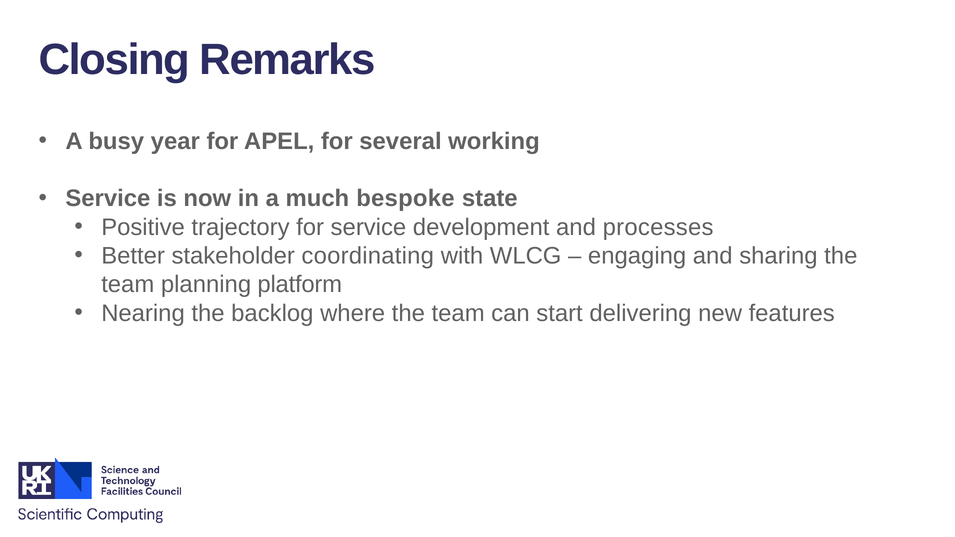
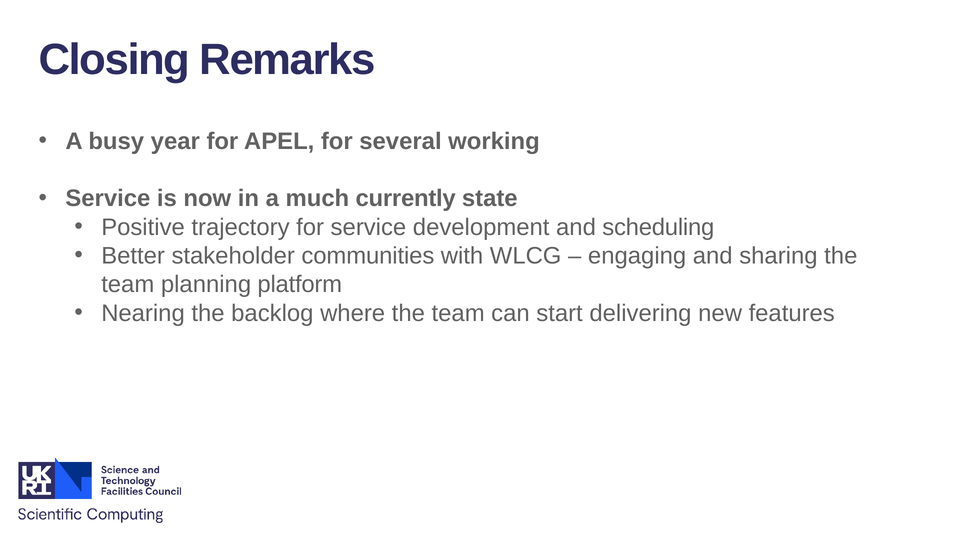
bespoke: bespoke -> currently
processes: processes -> scheduling
coordinating: coordinating -> communities
